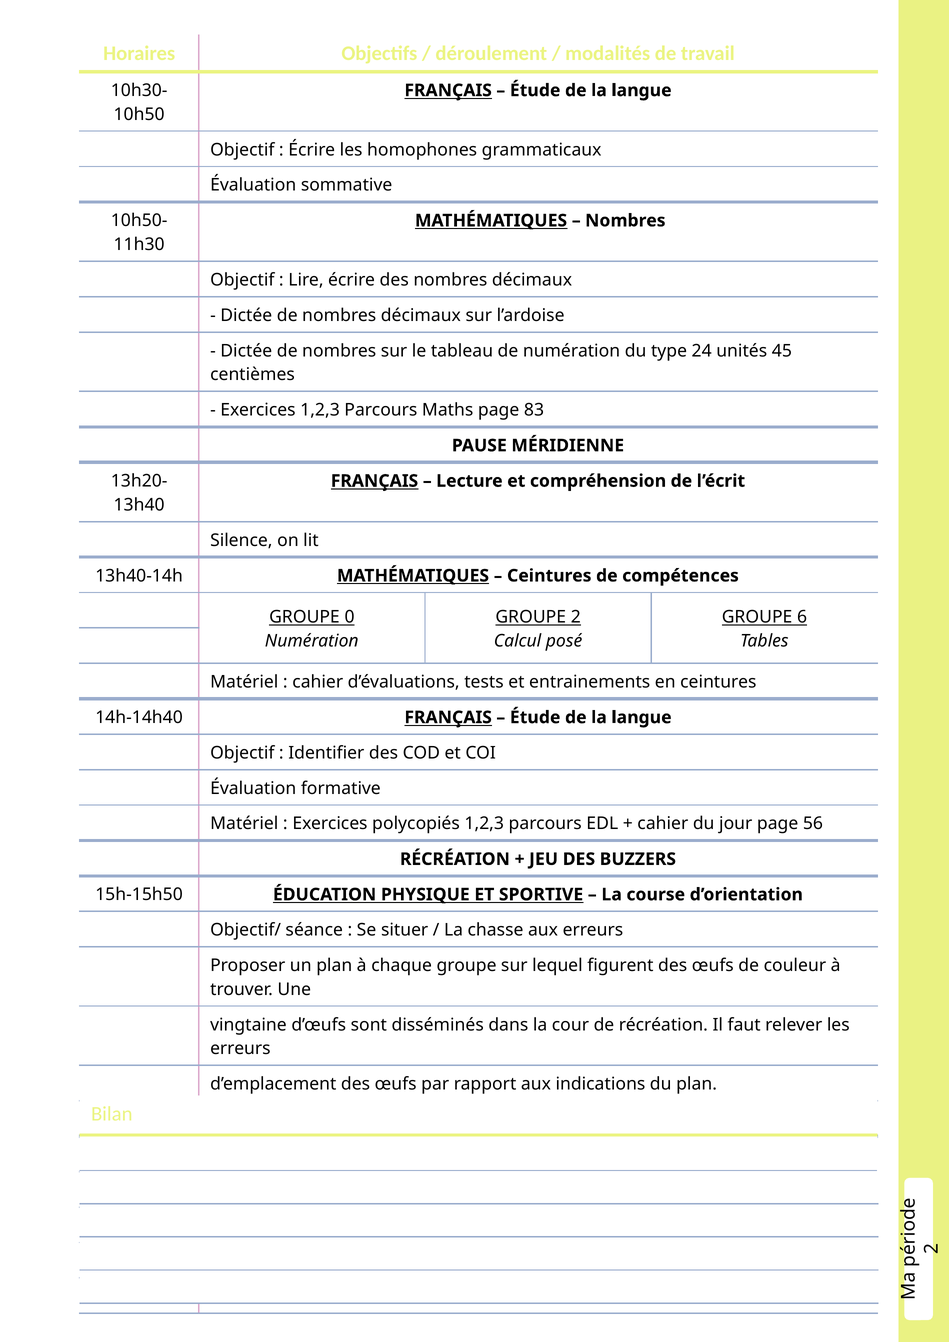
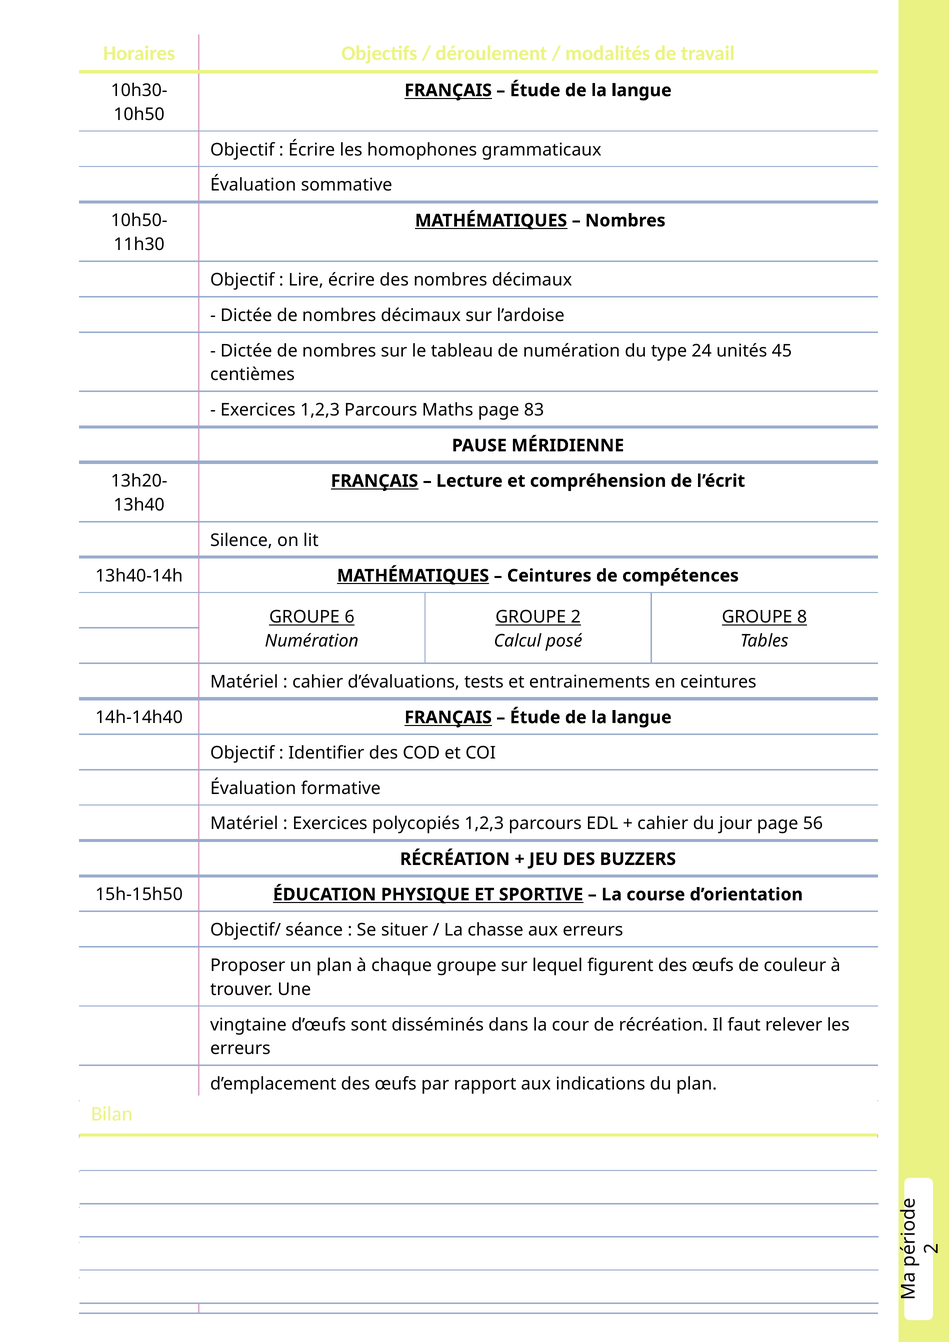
0: 0 -> 6
6: 6 -> 8
